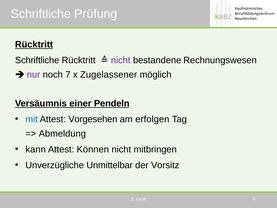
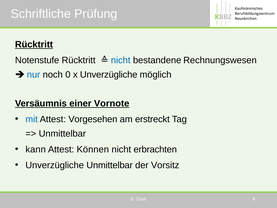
Schriftliche at (37, 60): Schriftliche -> Notenstufe
nicht at (121, 60) colour: purple -> blue
nur colour: purple -> blue
7: 7 -> 0
x Zugelassener: Zugelassener -> Unverzügliche
Pendeln: Pendeln -> Vornote
erfolgen: erfolgen -> erstreckt
Abmeldung at (62, 133): Abmeldung -> Unmittelbar
mitbringen: mitbringen -> erbrachten
